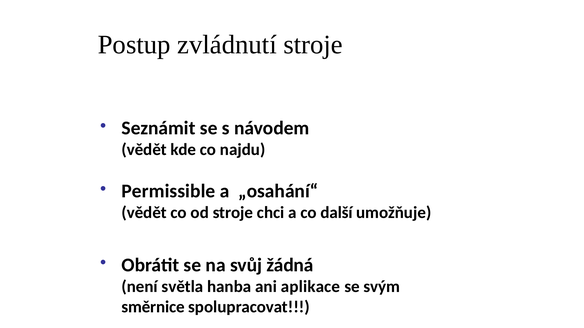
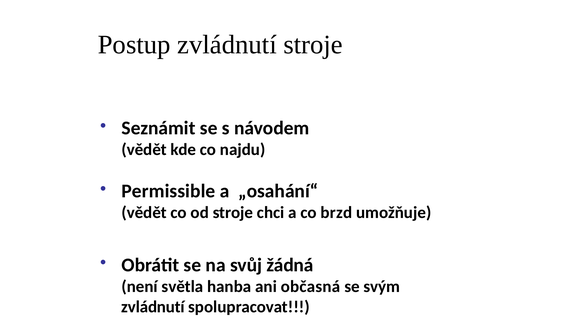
další: další -> brzd
aplikace: aplikace -> občasná
směrnice at (153, 307): směrnice -> zvládnutí
